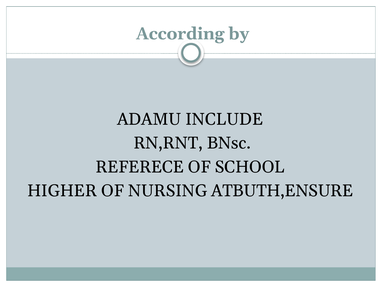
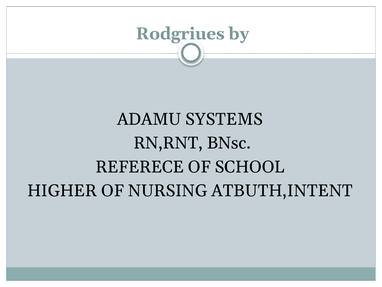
According: According -> Rodgriues
INCLUDE: INCLUDE -> SYSTEMS
ATBUTH,ENSURE: ATBUTH,ENSURE -> ATBUTH,INTENT
